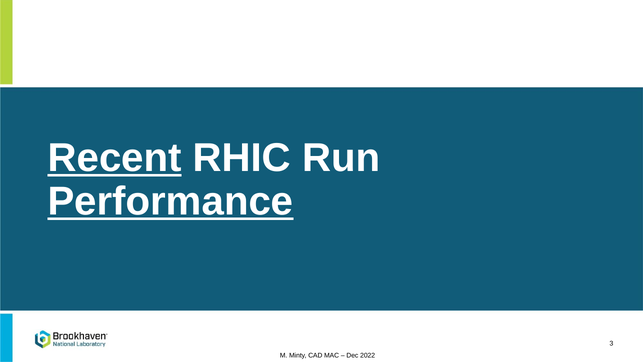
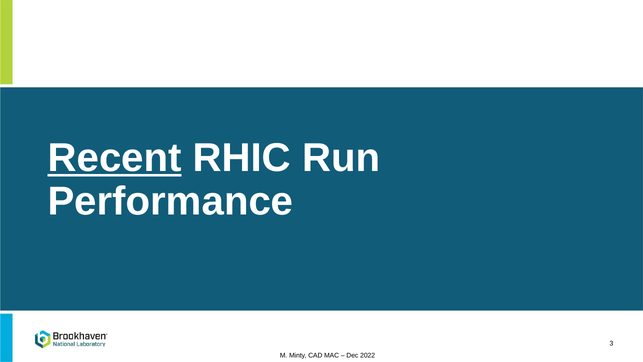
Performance underline: present -> none
